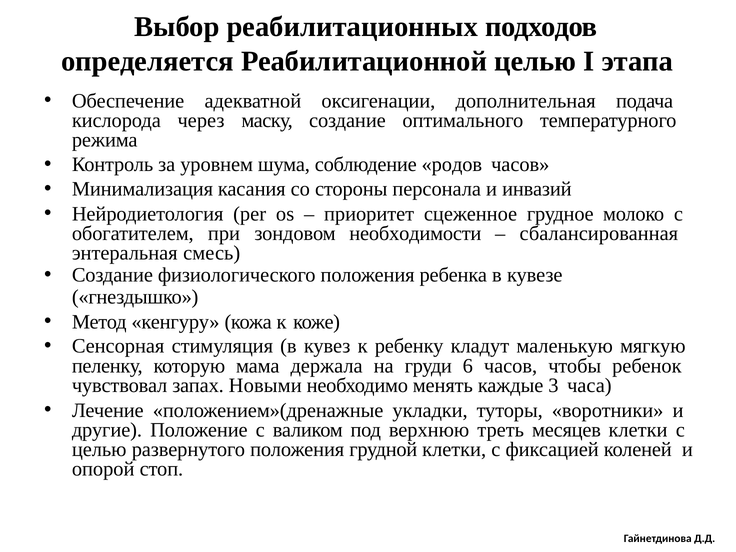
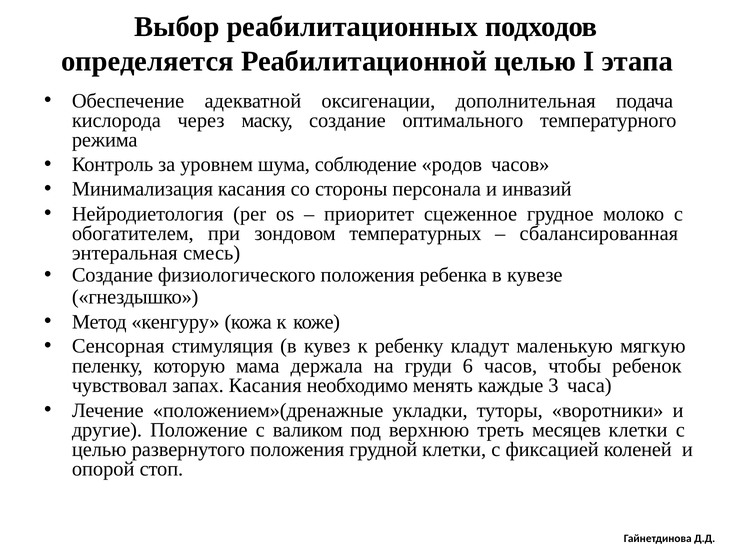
необходимости: необходимости -> температурных
запах Новыми: Новыми -> Касания
